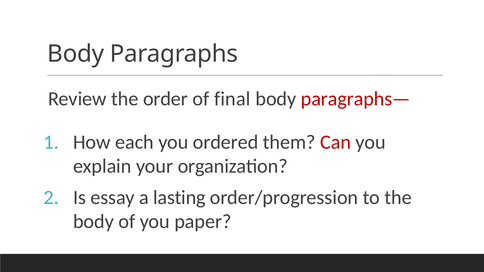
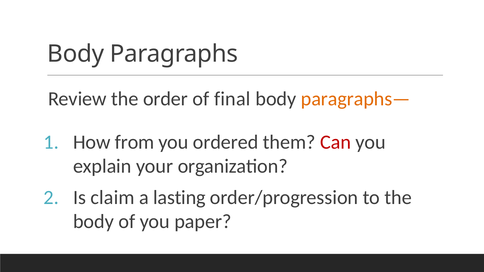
paragraphs— colour: red -> orange
each: each -> from
essay: essay -> claim
